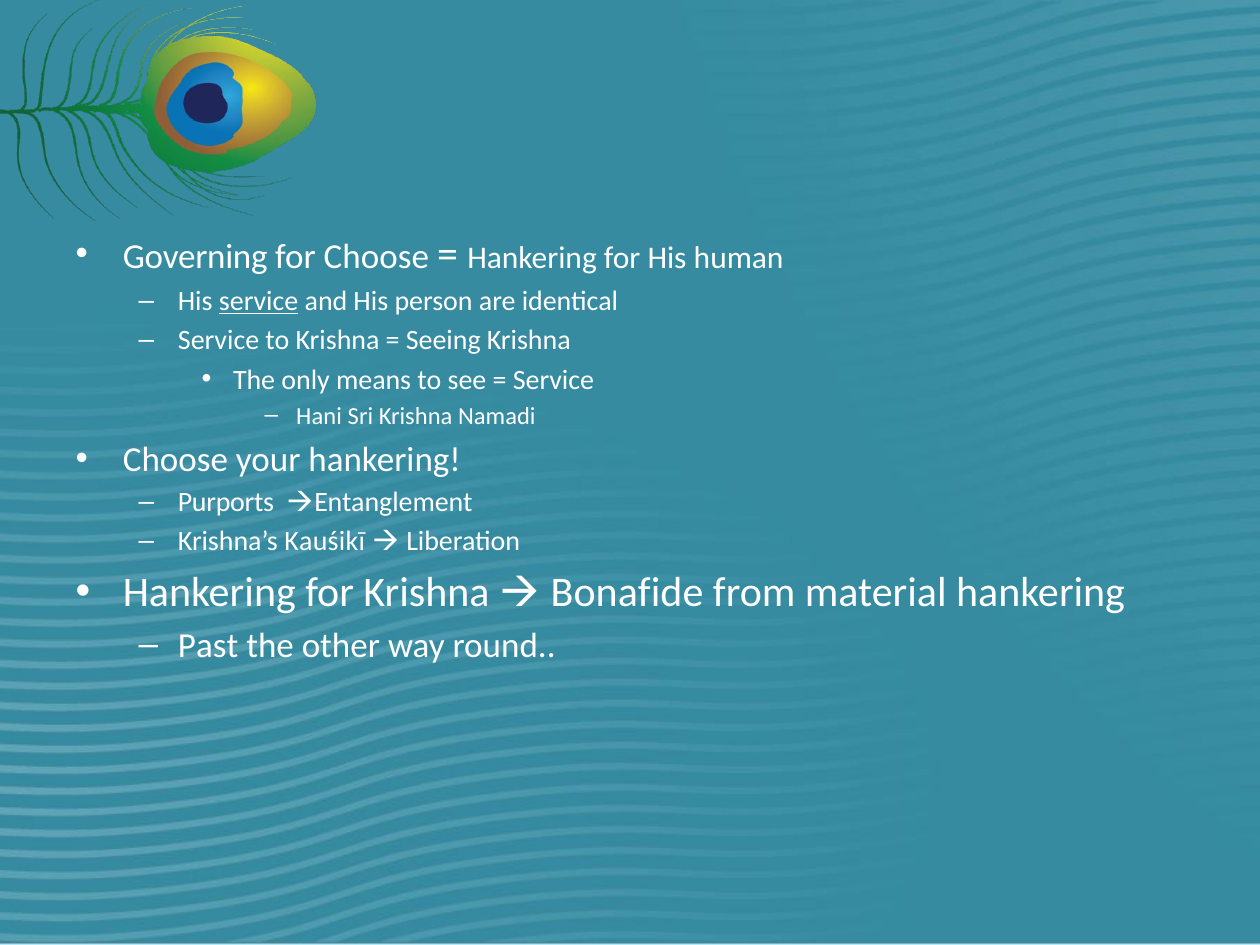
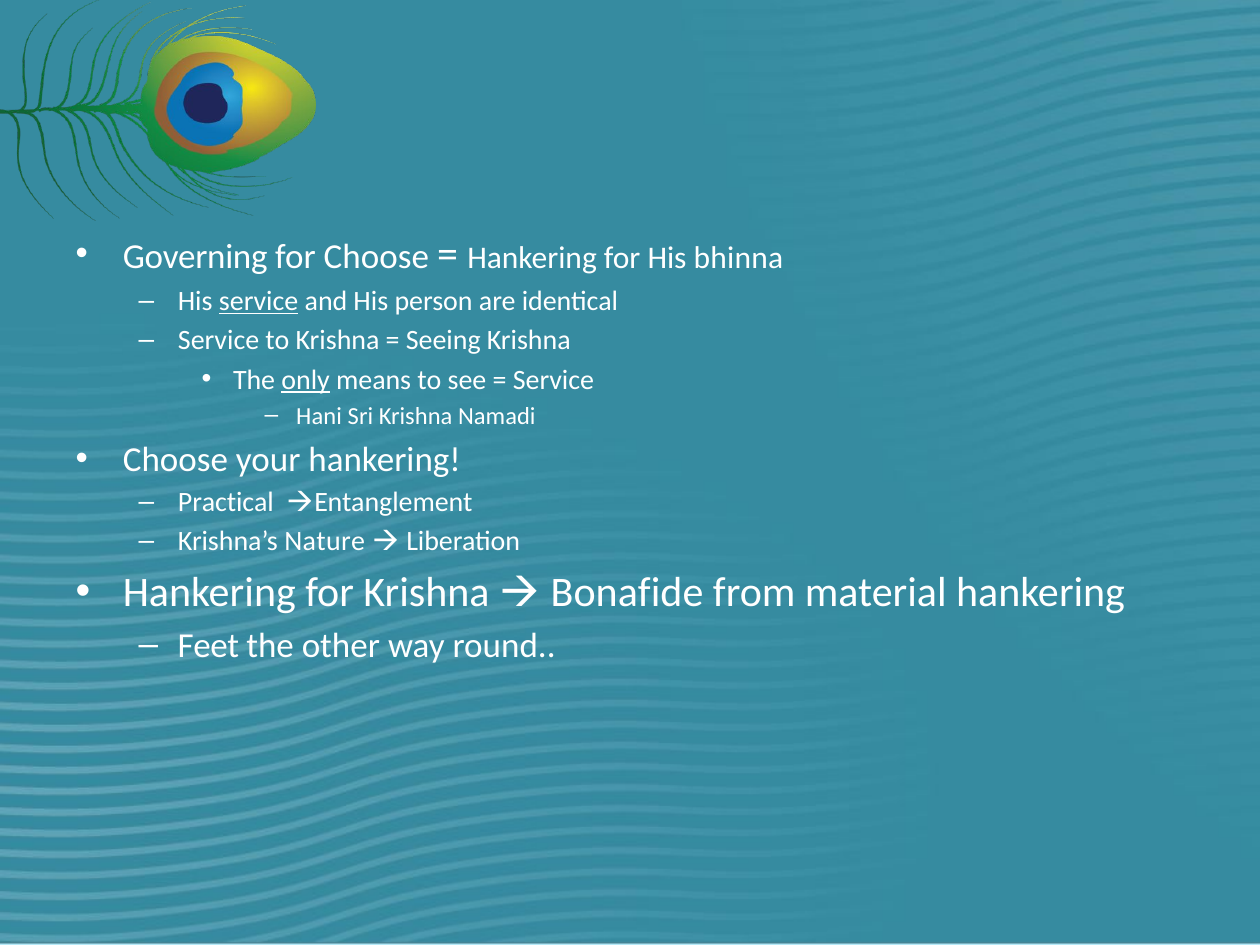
human: human -> bhinna
only underline: none -> present
Purports: Purports -> Practical
Kauśikī: Kauśikī -> Nature
Past: Past -> Feet
